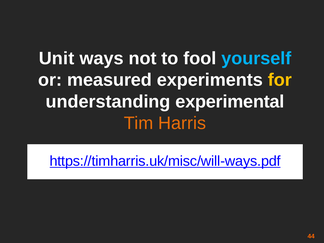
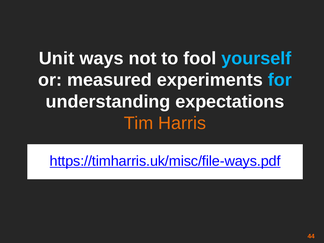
for colour: yellow -> light blue
experimental: experimental -> expectations
https://timharris.uk/misc/will-ways.pdf: https://timharris.uk/misc/will-ways.pdf -> https://timharris.uk/misc/file-ways.pdf
